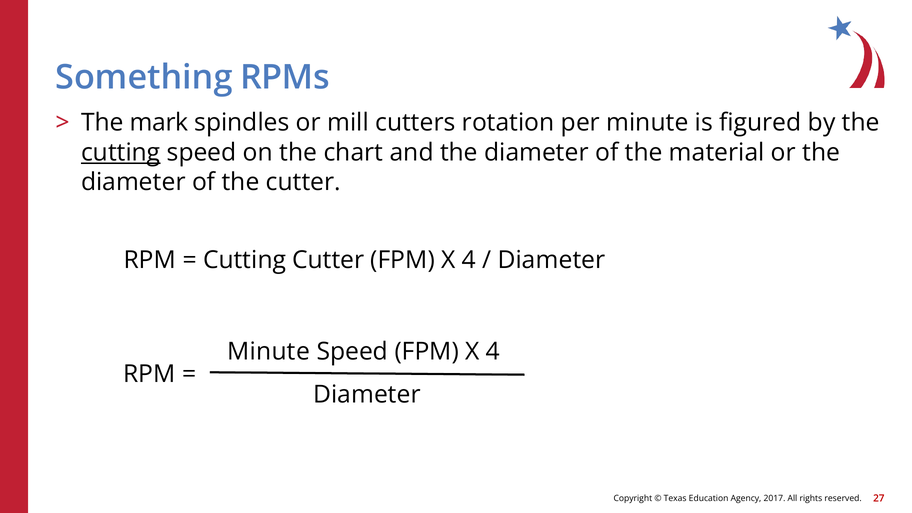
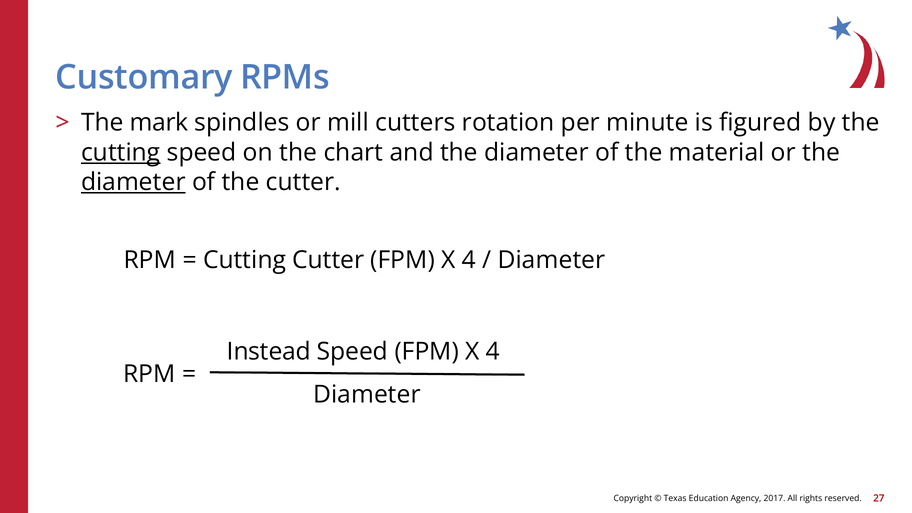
Something: Something -> Customary
diameter at (133, 182) underline: none -> present
Minute at (269, 352): Minute -> Instead
